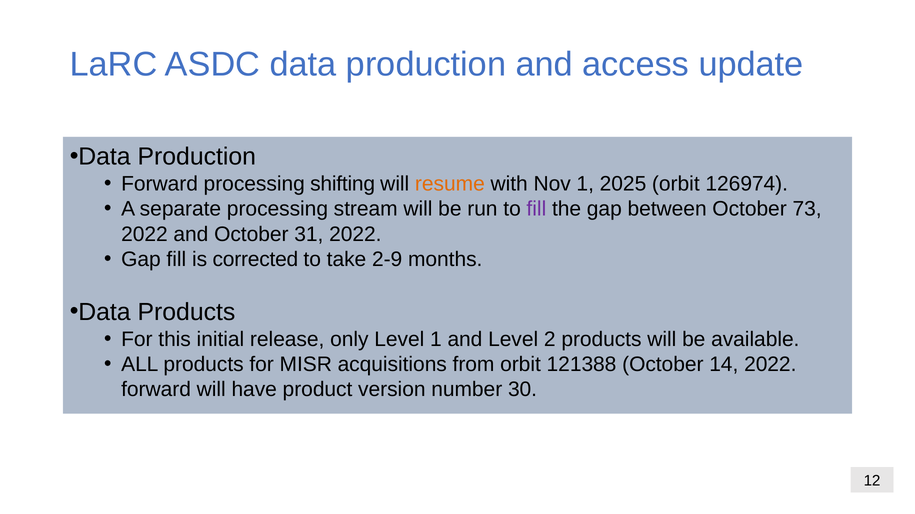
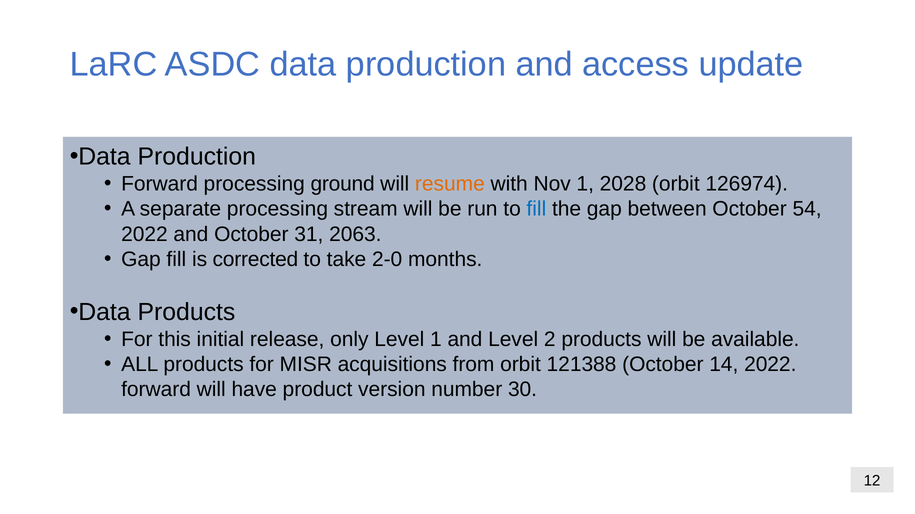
shifting: shifting -> ground
2025: 2025 -> 2028
fill at (536, 209) colour: purple -> blue
73: 73 -> 54
31 2022: 2022 -> 2063
2-9: 2-9 -> 2-0
